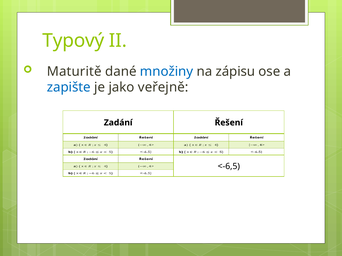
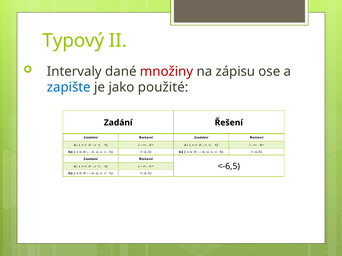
Maturitě: Maturitě -> Intervaly
množiny colour: blue -> red
veřejně: veřejně -> použité
